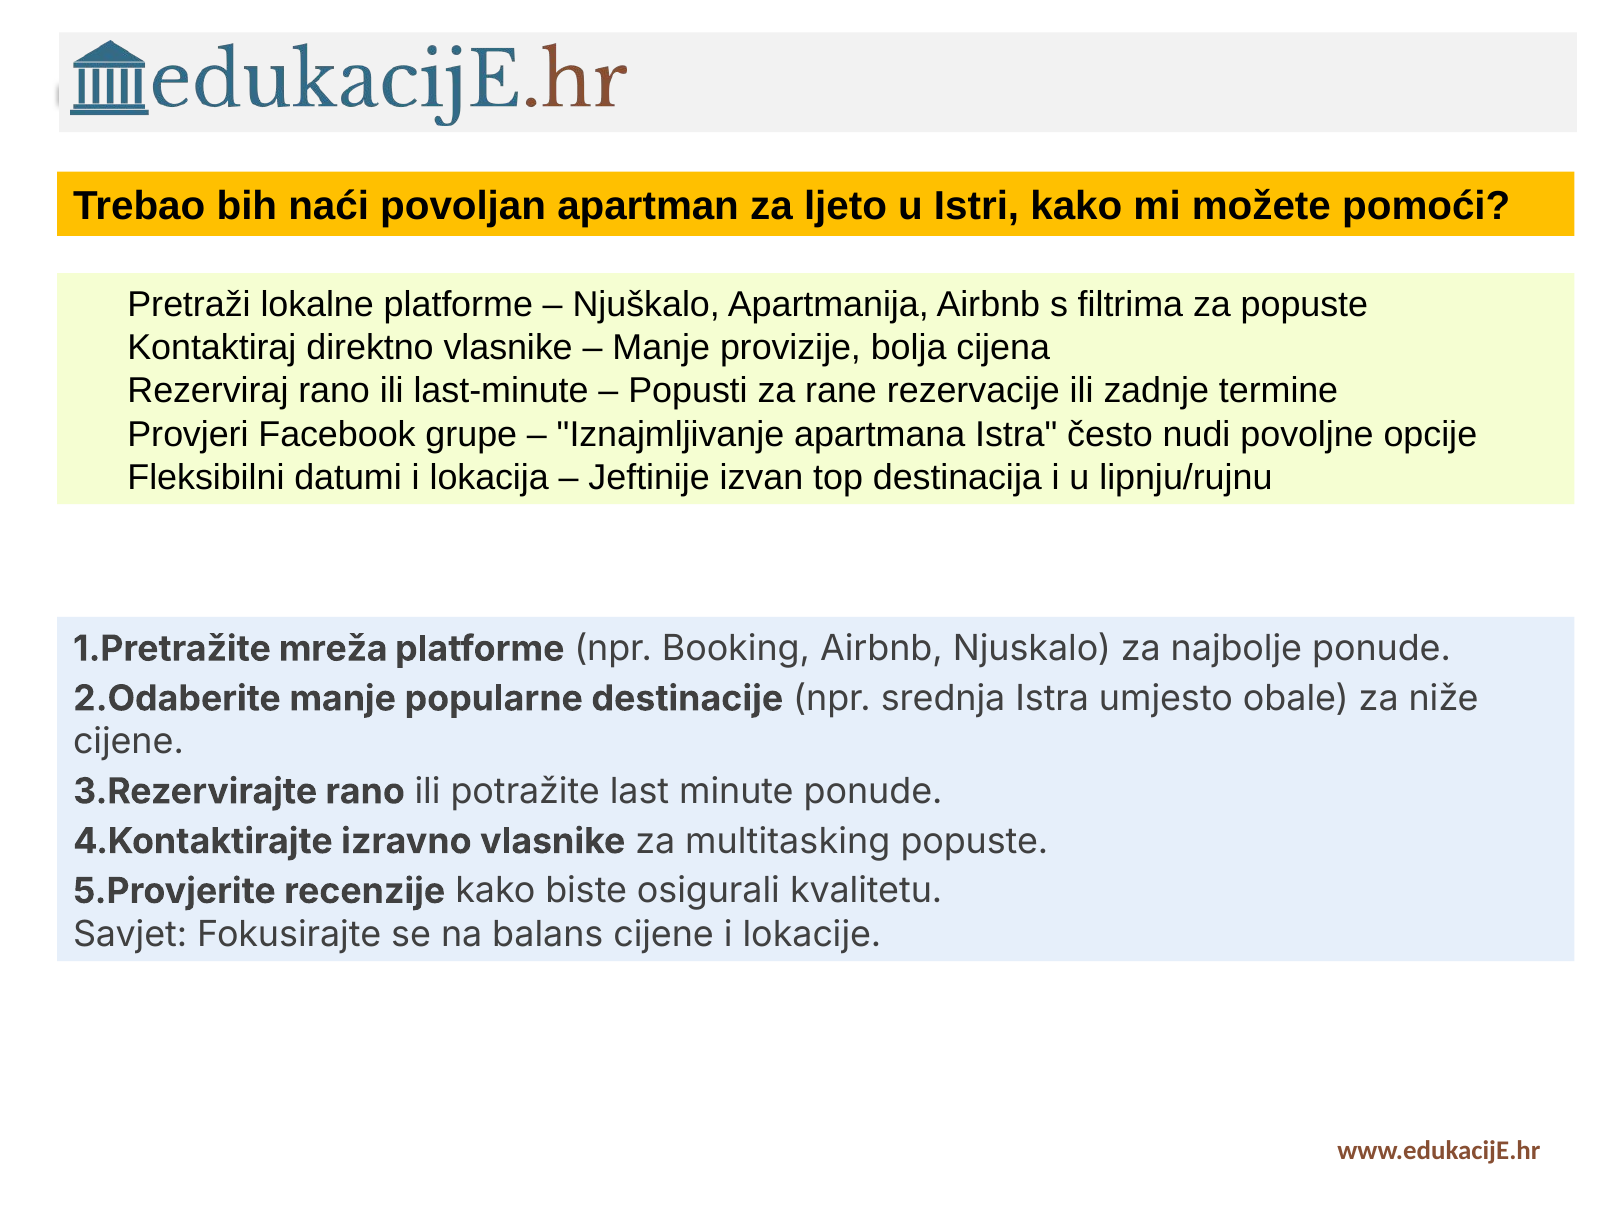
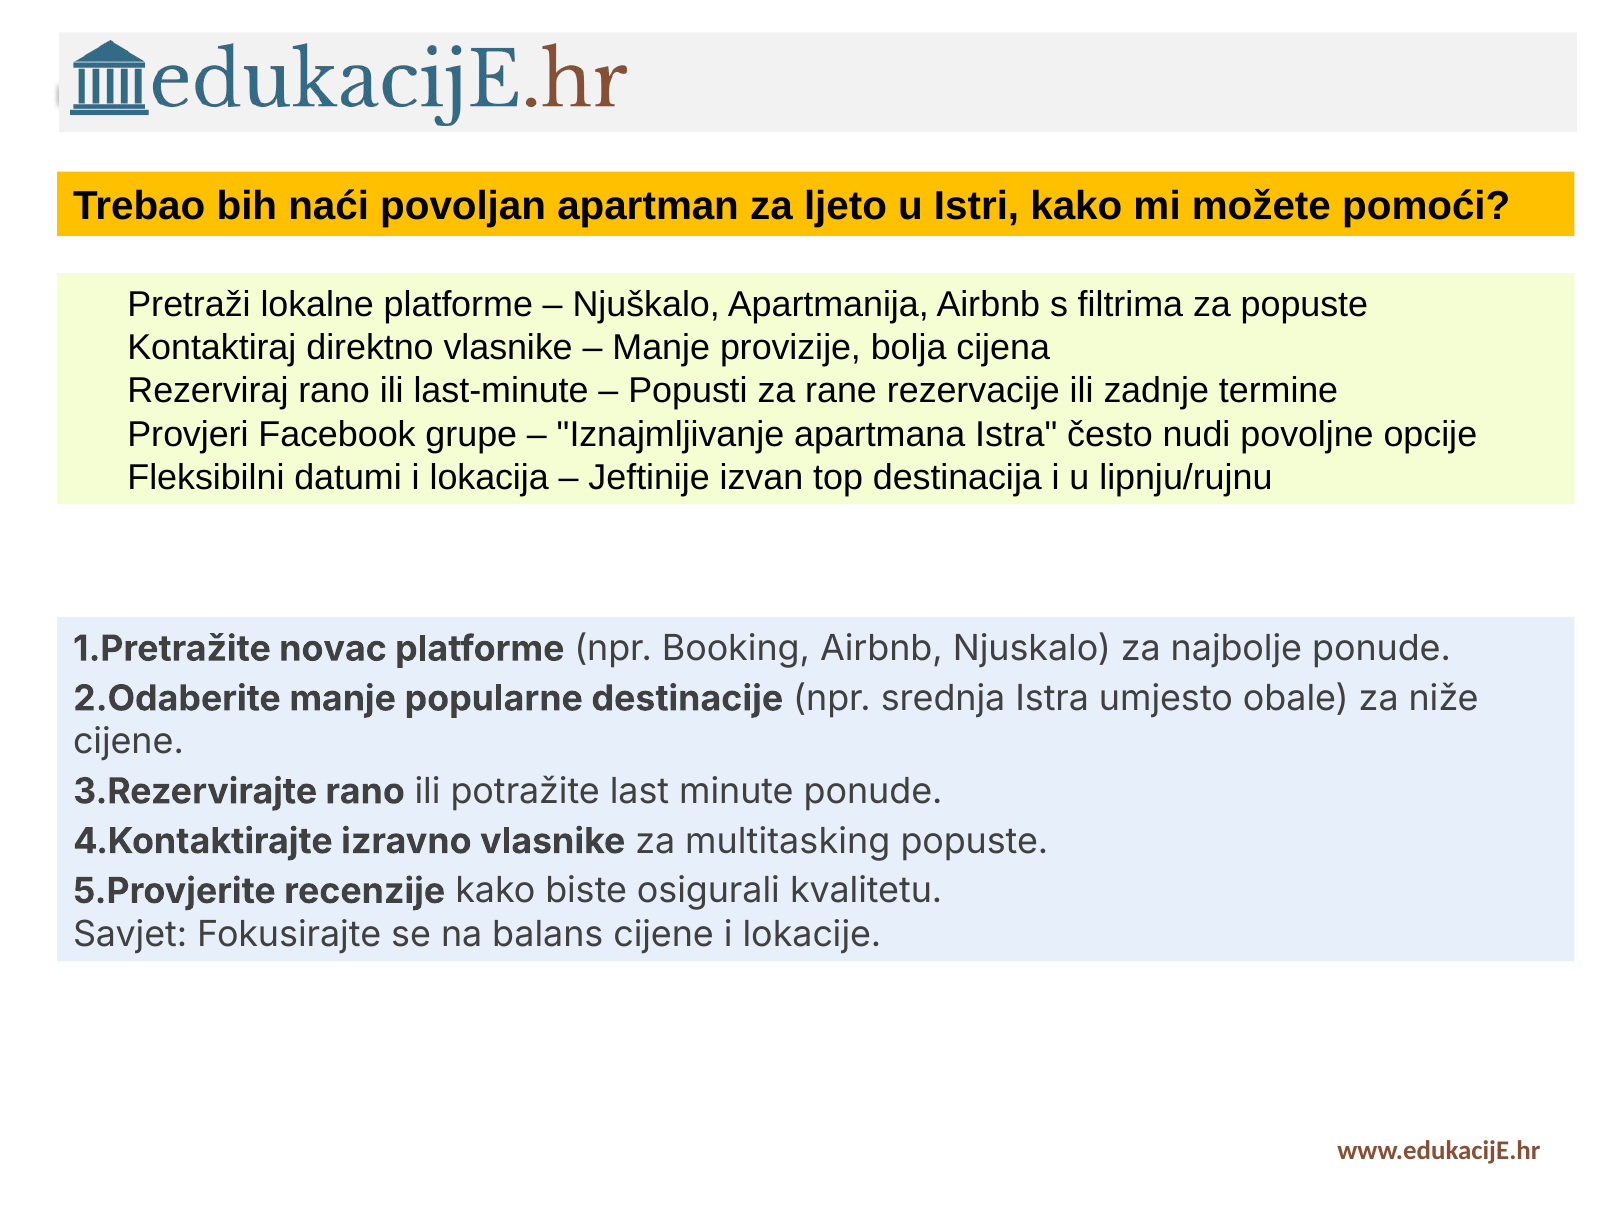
mreža: mreža -> novac
